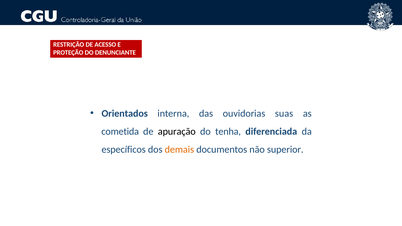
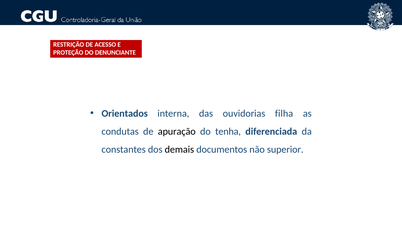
suas: suas -> filha
cometida: cometida -> condutas
específicos: específicos -> constantes
demais colour: orange -> black
